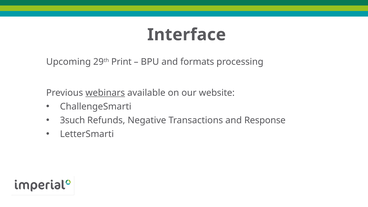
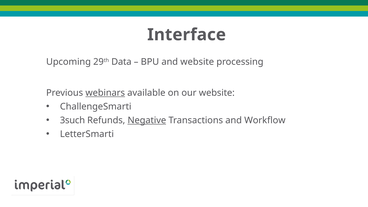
Print: Print -> Data
and formats: formats -> website
Negative underline: none -> present
Response: Response -> Workflow
